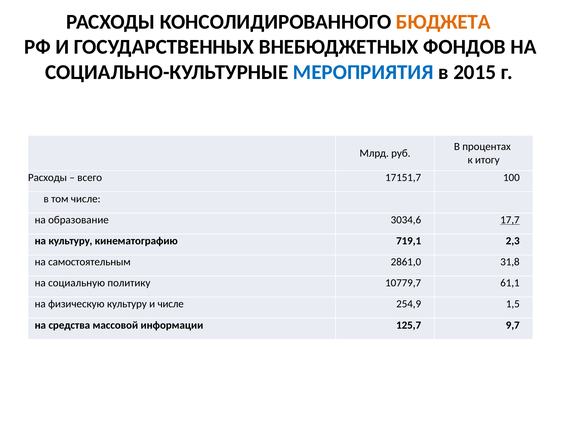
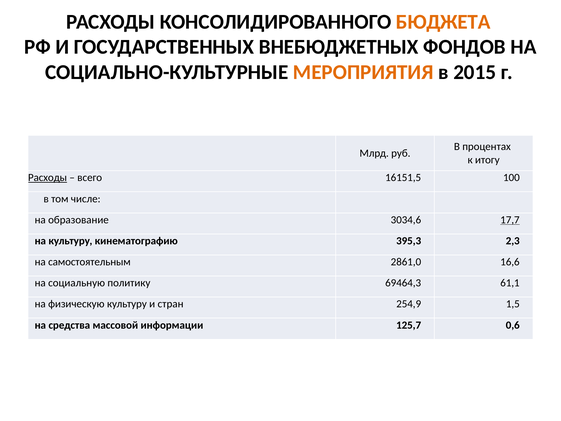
МЕРОПРИЯТИЯ colour: blue -> orange
Расходы at (48, 178) underline: none -> present
17151,7: 17151,7 -> 16151,5
719,1: 719,1 -> 395,3
31,8: 31,8 -> 16,6
10779,7: 10779,7 -> 69464,3
и числе: числе -> стран
9,7: 9,7 -> 0,6
